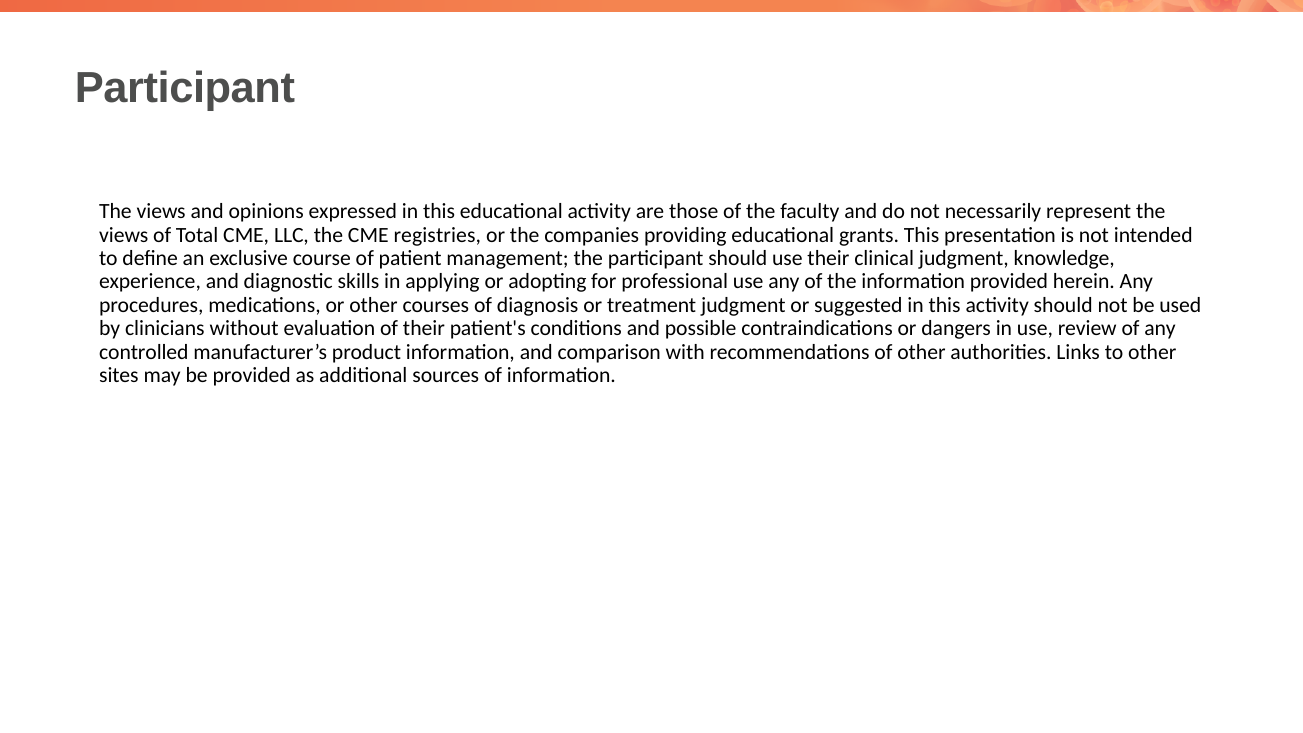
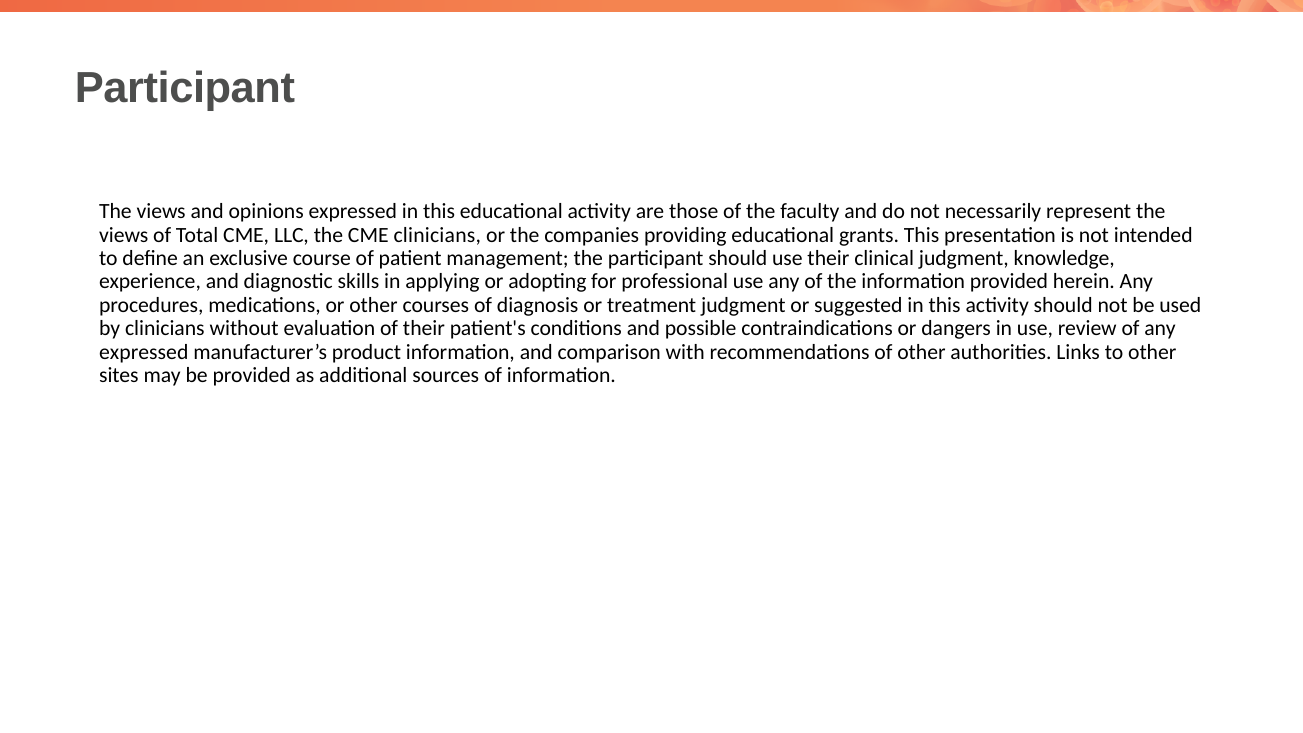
CME registries: registries -> clinicians
controlled at (144, 352): controlled -> expressed
